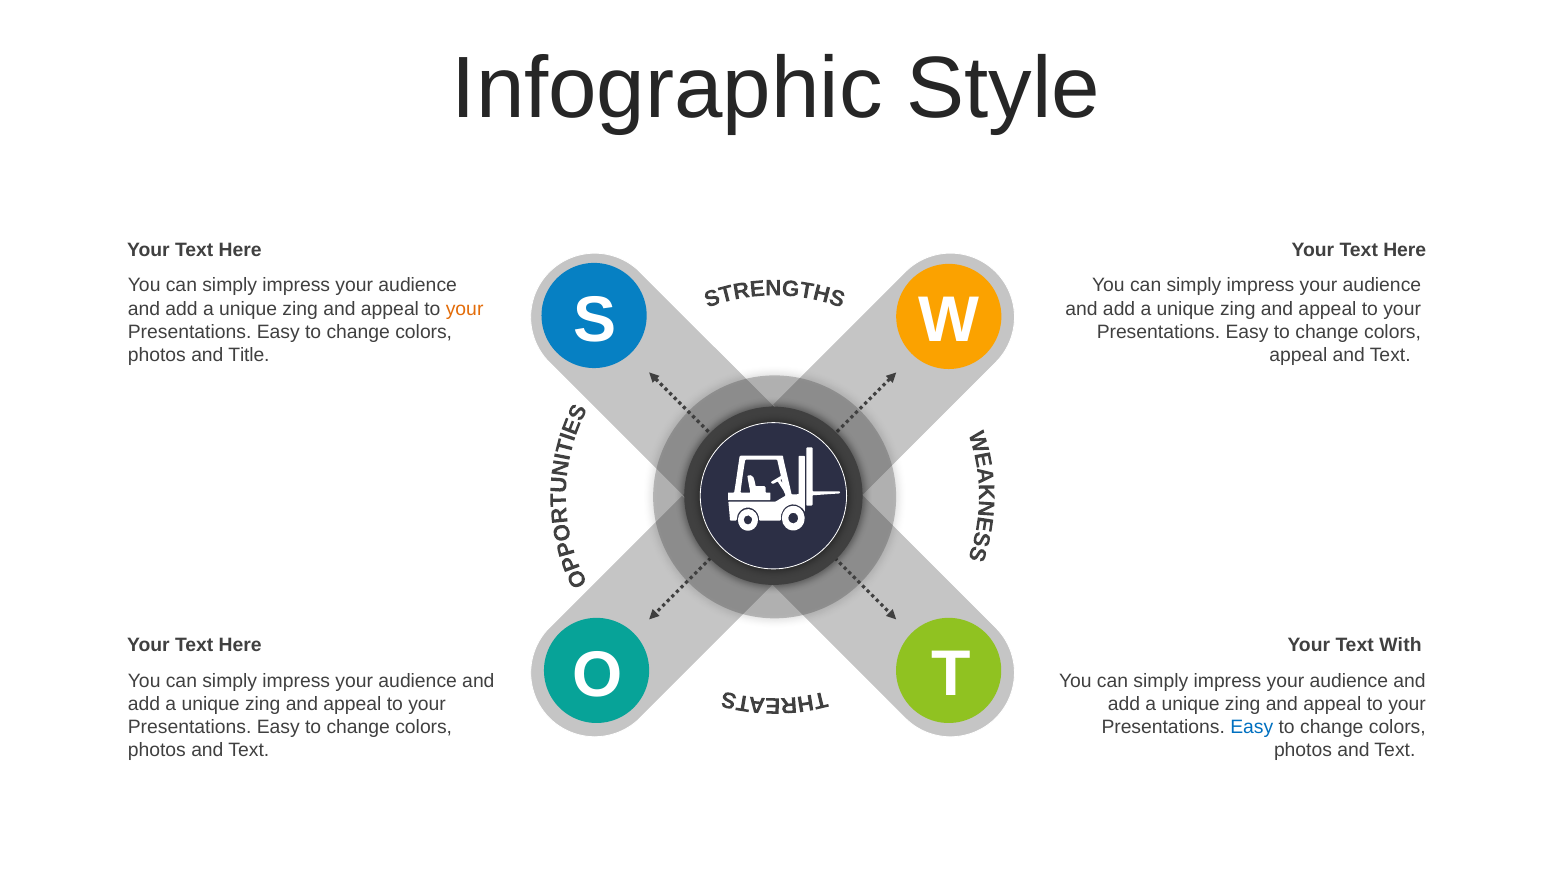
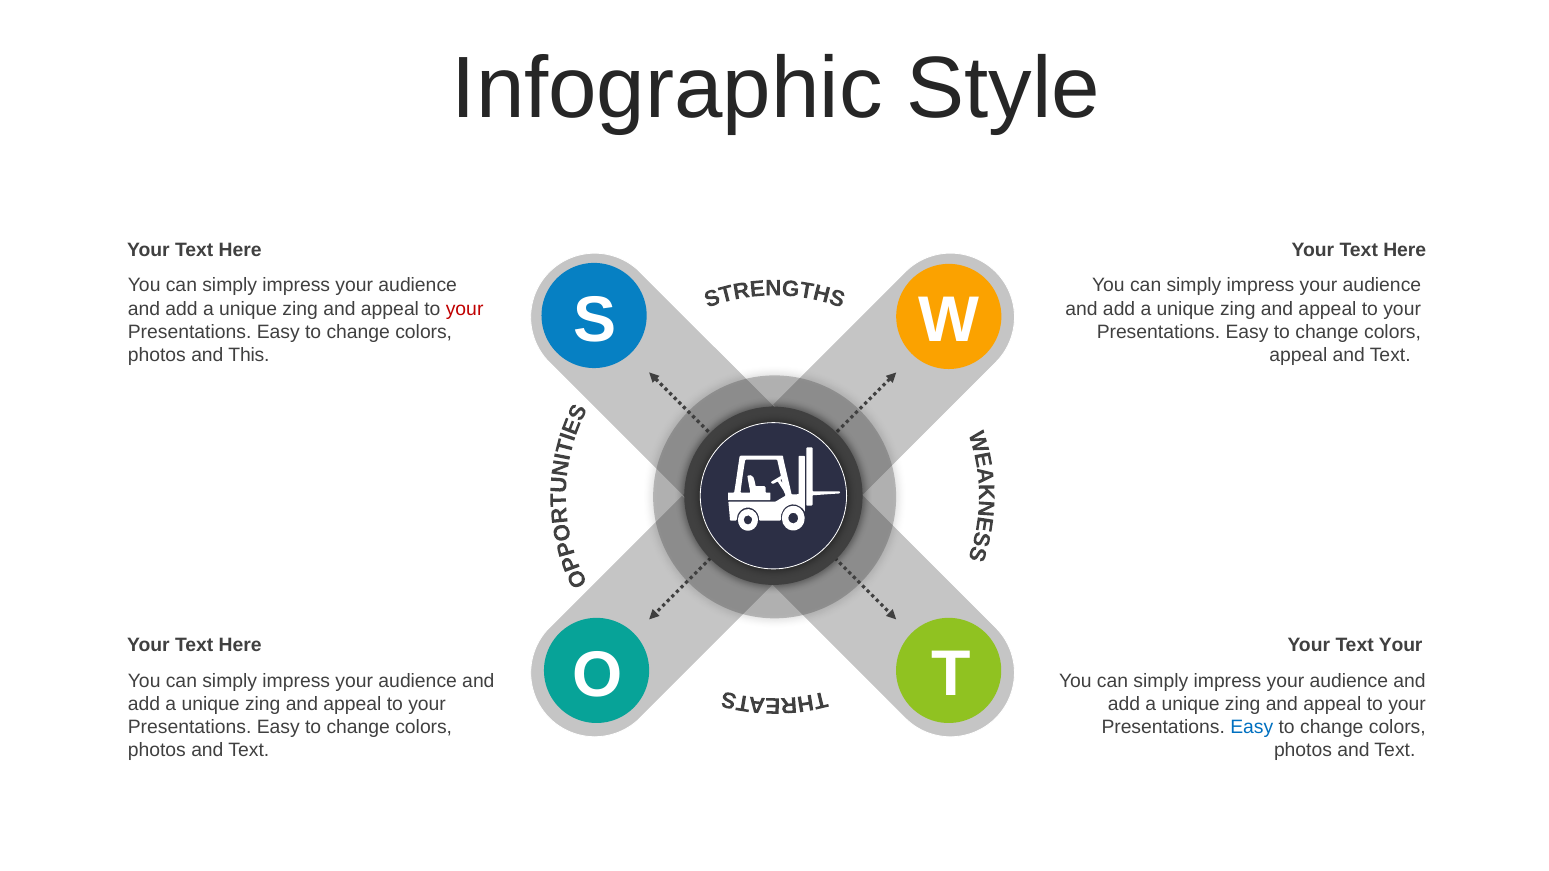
your at (465, 309) colour: orange -> red
Title: Title -> This
Your Text With: With -> Your
